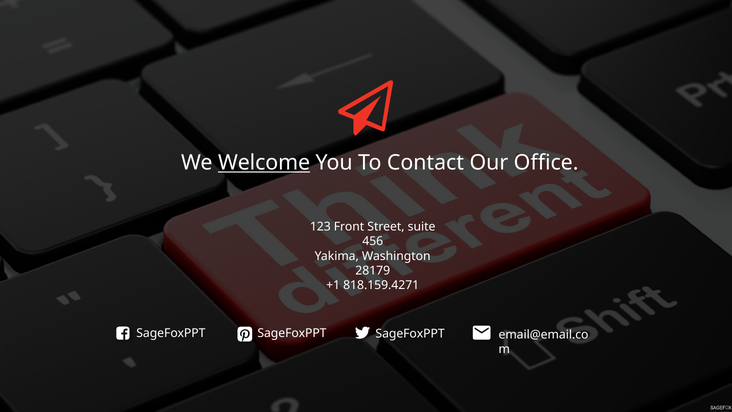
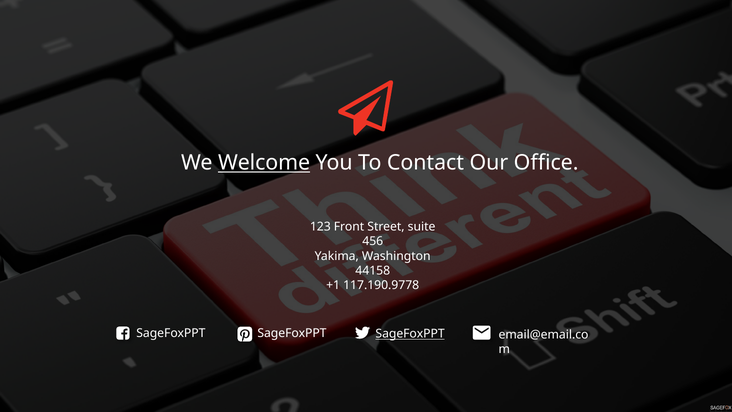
28179: 28179 -> 44158
818.159.4271: 818.159.4271 -> 117.190.9778
SageFoxPPT at (410, 334) underline: none -> present
